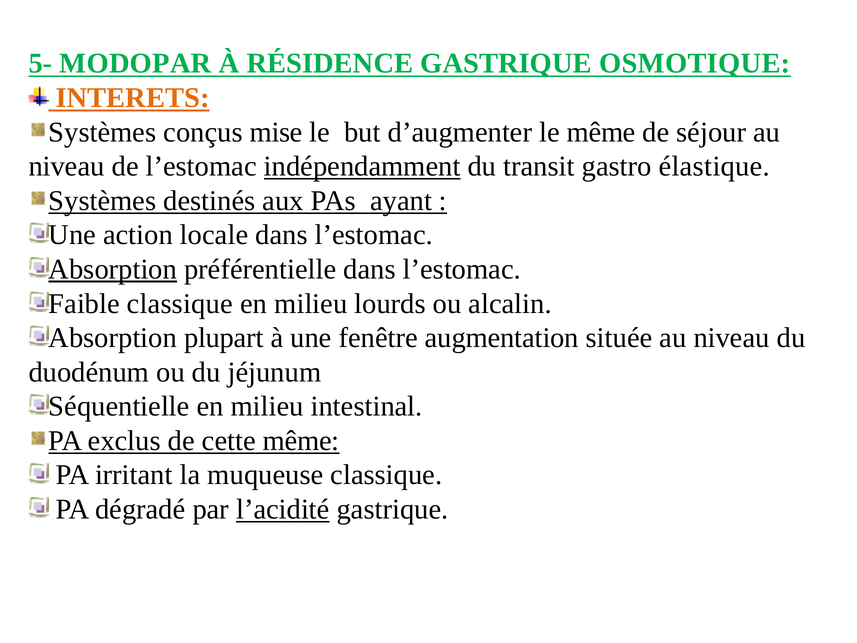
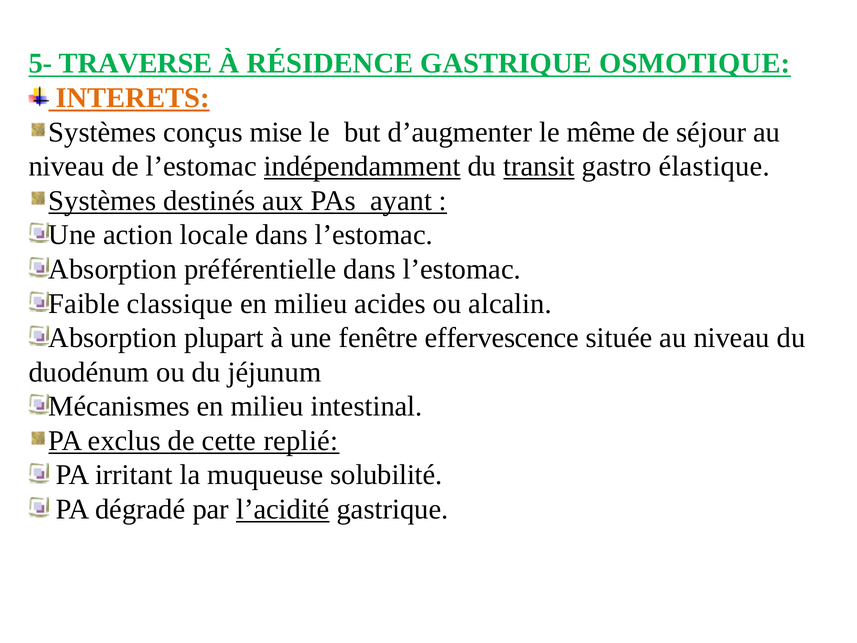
MODOPAR: MODOPAR -> TRAVERSE
transit underline: none -> present
Absorption at (113, 269) underline: present -> none
lourds: lourds -> acides
augmentation: augmentation -> effervescence
Séquentielle: Séquentielle -> Mécanismes
cette même: même -> replié
muqueuse classique: classique -> solubilité
